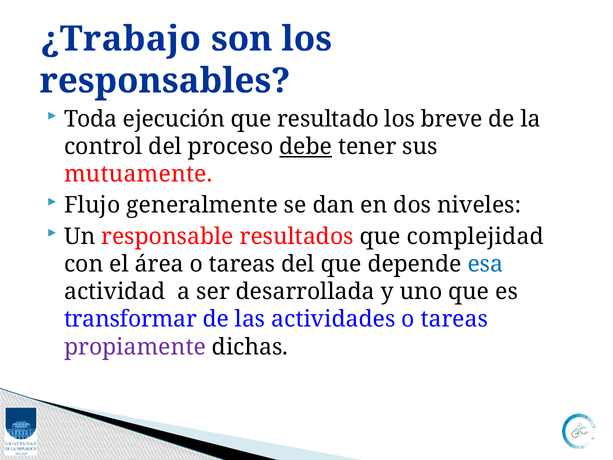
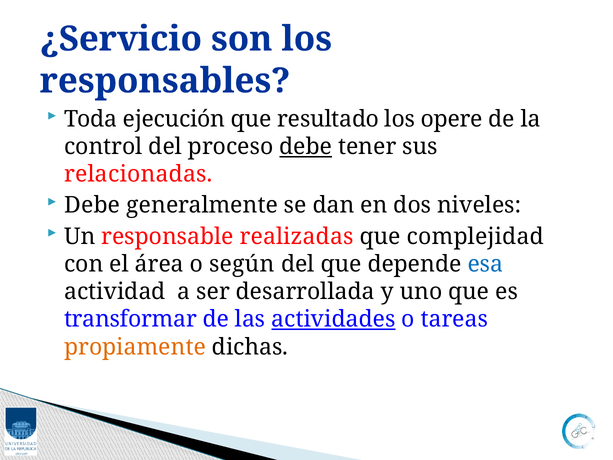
¿Trabajo: ¿Trabajo -> ¿Servicio
breve: breve -> opere
mutuamente: mutuamente -> relacionadas
Flujo at (92, 205): Flujo -> Debe
resultados: resultados -> realizadas
área o tareas: tareas -> según
actividades underline: none -> present
propiamente colour: purple -> orange
